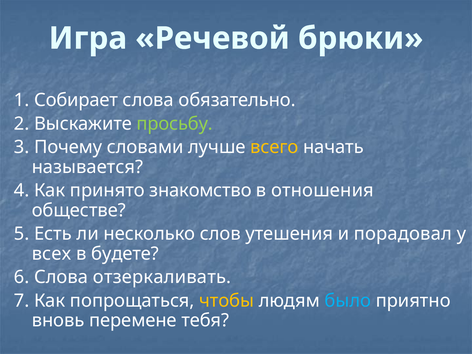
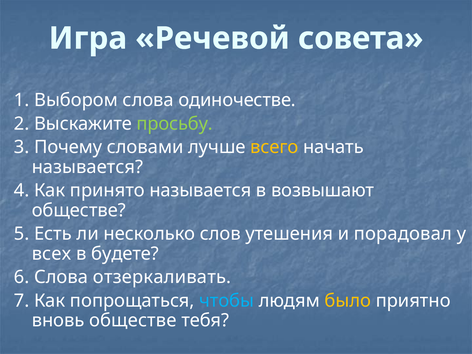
брюки: брюки -> совета
Собирает: Собирает -> Выбором
обязательно: обязательно -> одиночестве
принято знакомство: знакомство -> называется
отношения: отношения -> возвышают
чтобы colour: yellow -> light blue
было colour: light blue -> yellow
вновь перемене: перемене -> обществе
